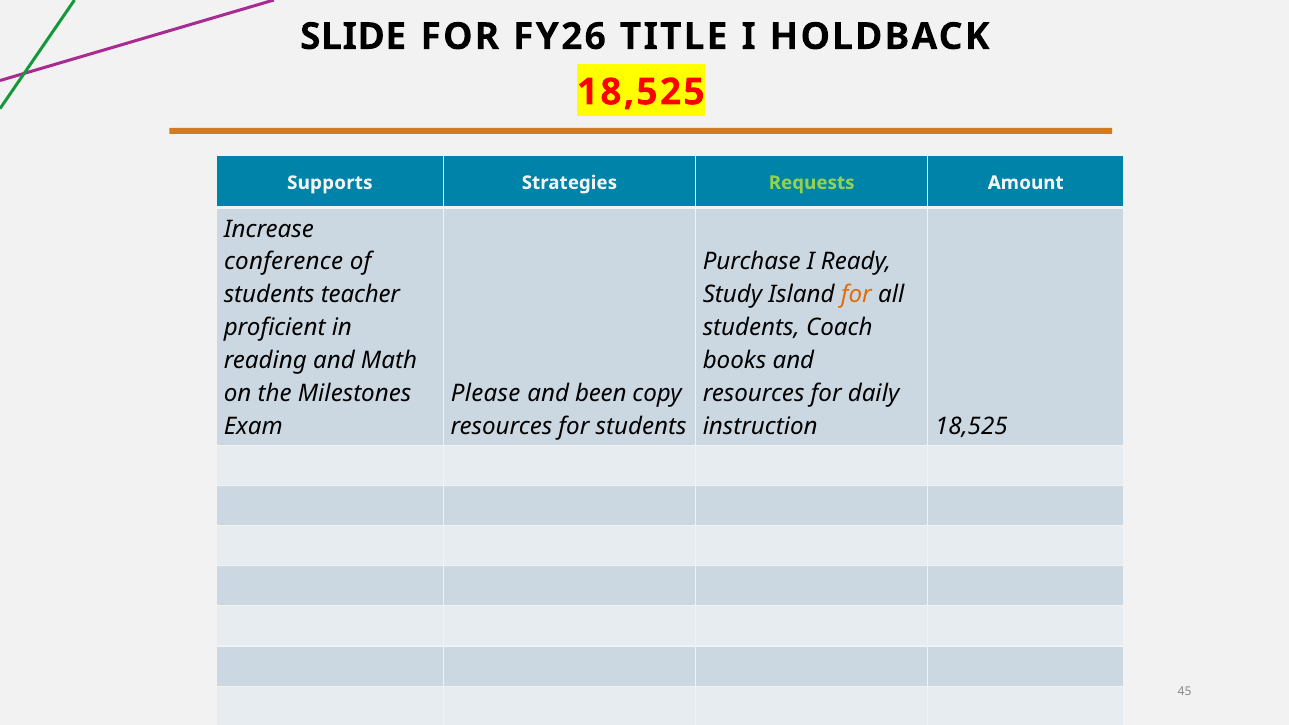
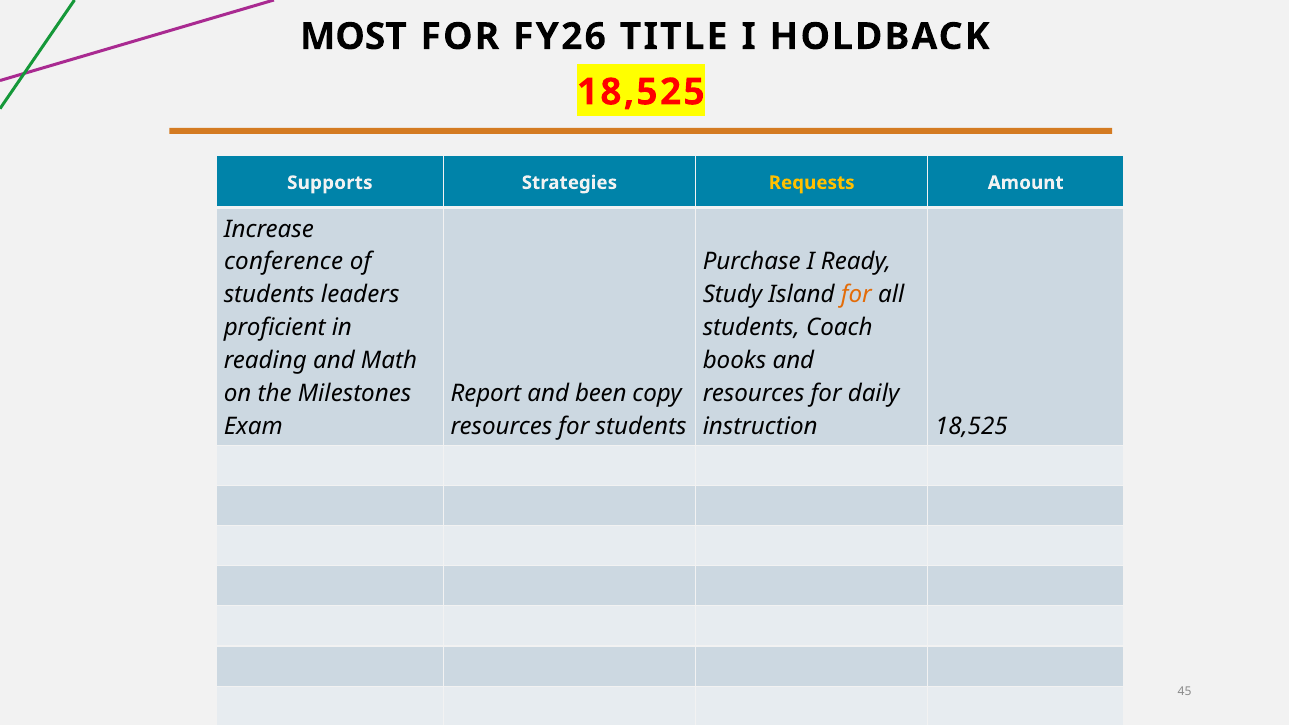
SLIDE: SLIDE -> MOST
Requests colour: light green -> yellow
teacher: teacher -> leaders
Please: Please -> Report
